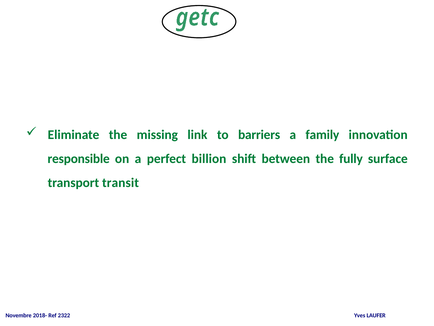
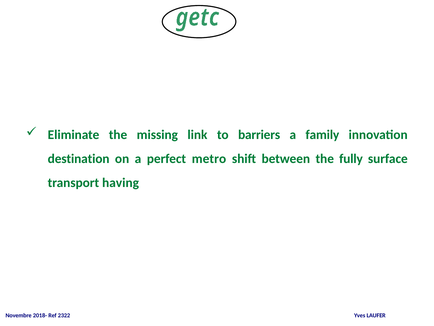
responsible: responsible -> destination
billion: billion -> metro
transit: transit -> having
